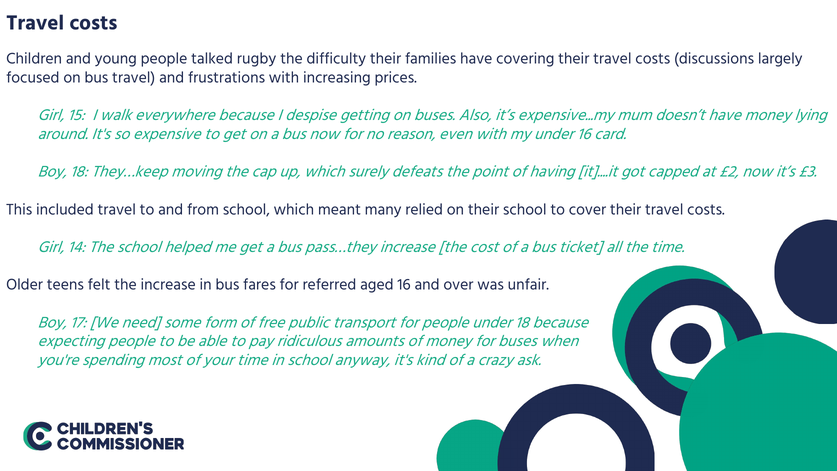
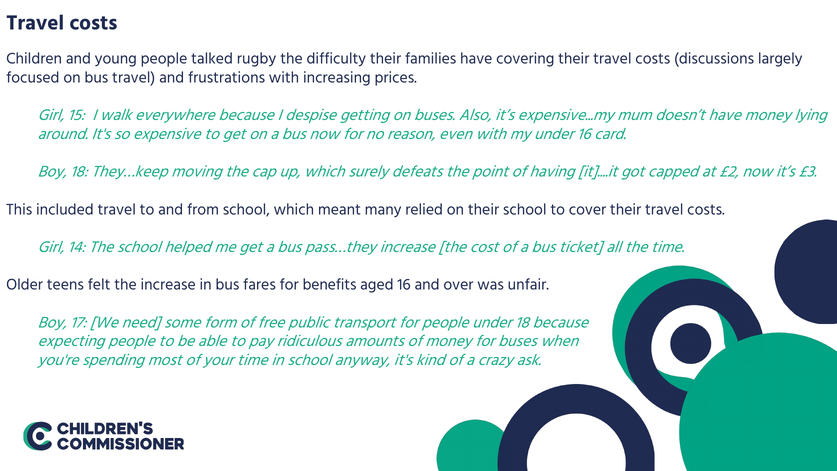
referred: referred -> benefits
